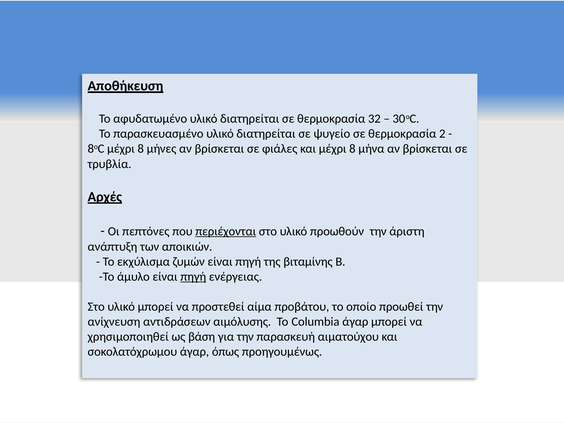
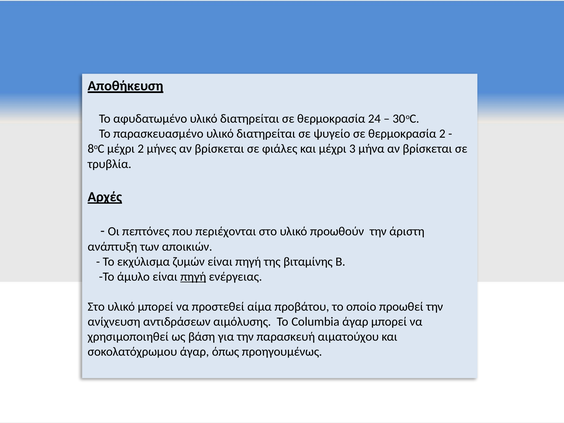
32: 32 -> 24
8οC μέχρι 8: 8 -> 2
και μέχρι 8: 8 -> 3
περιέχονται underline: present -> none
